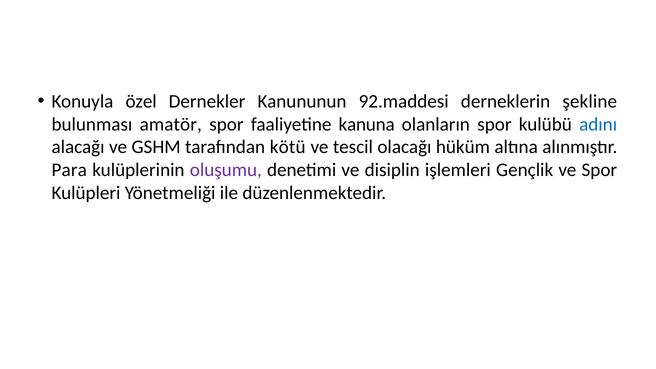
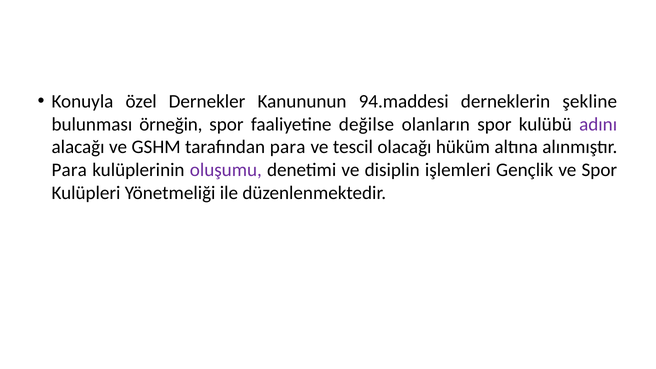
92.maddesi: 92.maddesi -> 94.maddesi
amatör: amatör -> örneğin
kanuna: kanuna -> değilse
adını colour: blue -> purple
tarafından kötü: kötü -> para
